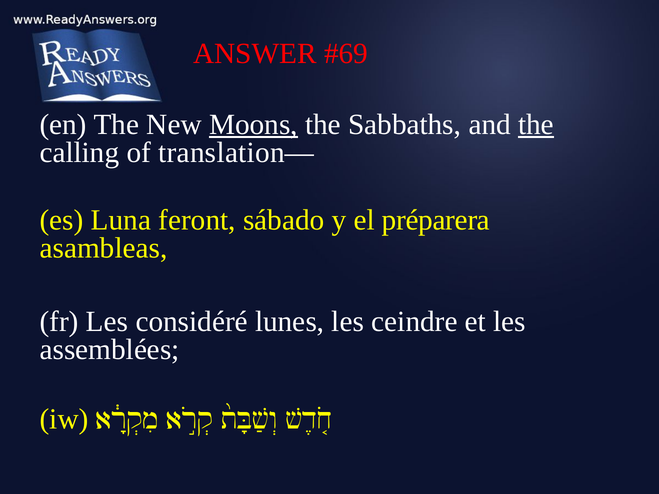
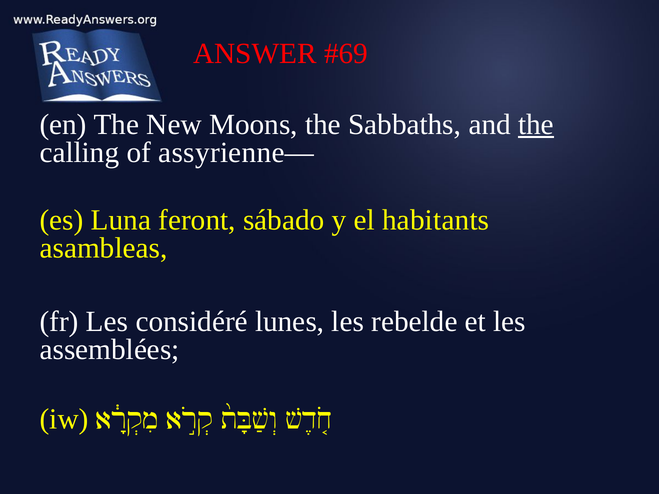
Moons underline: present -> none
translation—: translation— -> assyrienne—
préparera: préparera -> habitants
ceindre: ceindre -> rebelde
